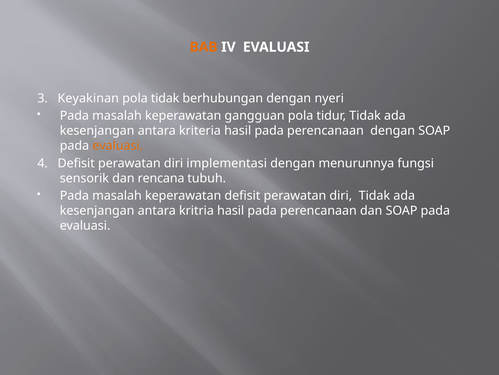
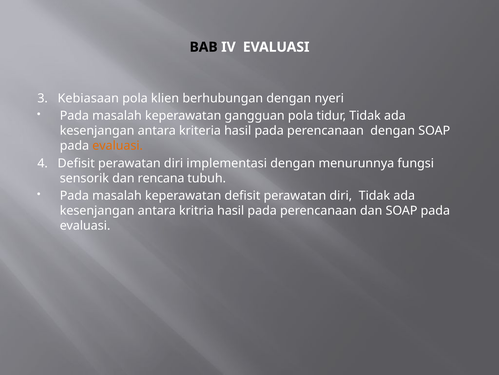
BAB colour: orange -> black
Keyakinan: Keyakinan -> Kebiasaan
pola tidak: tidak -> klien
